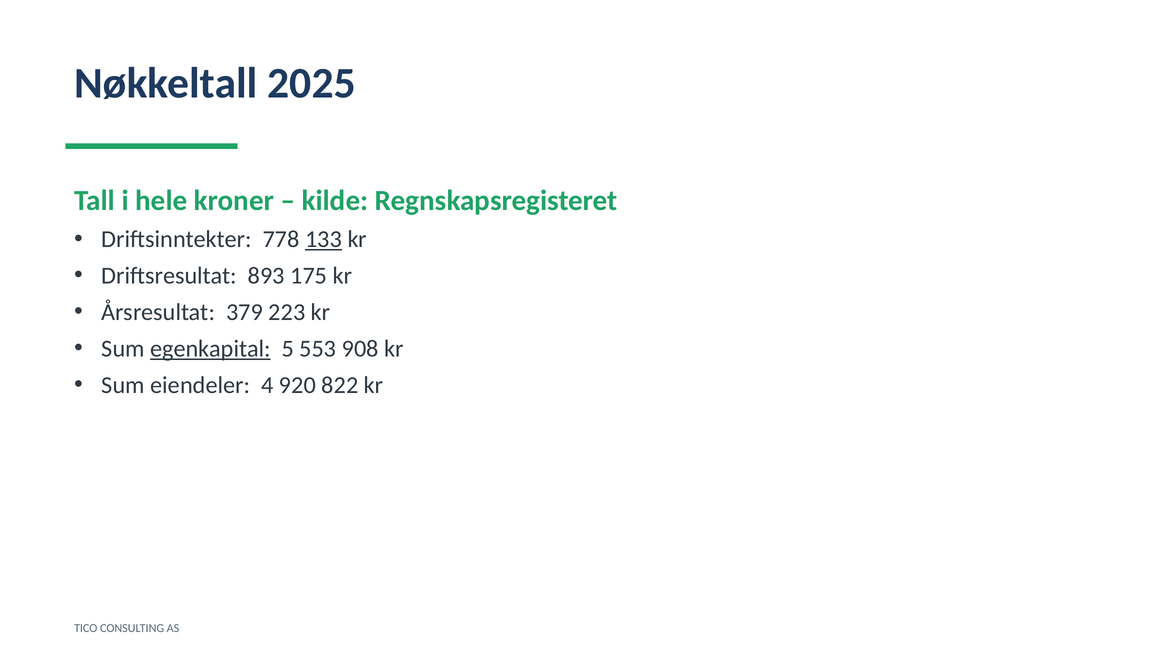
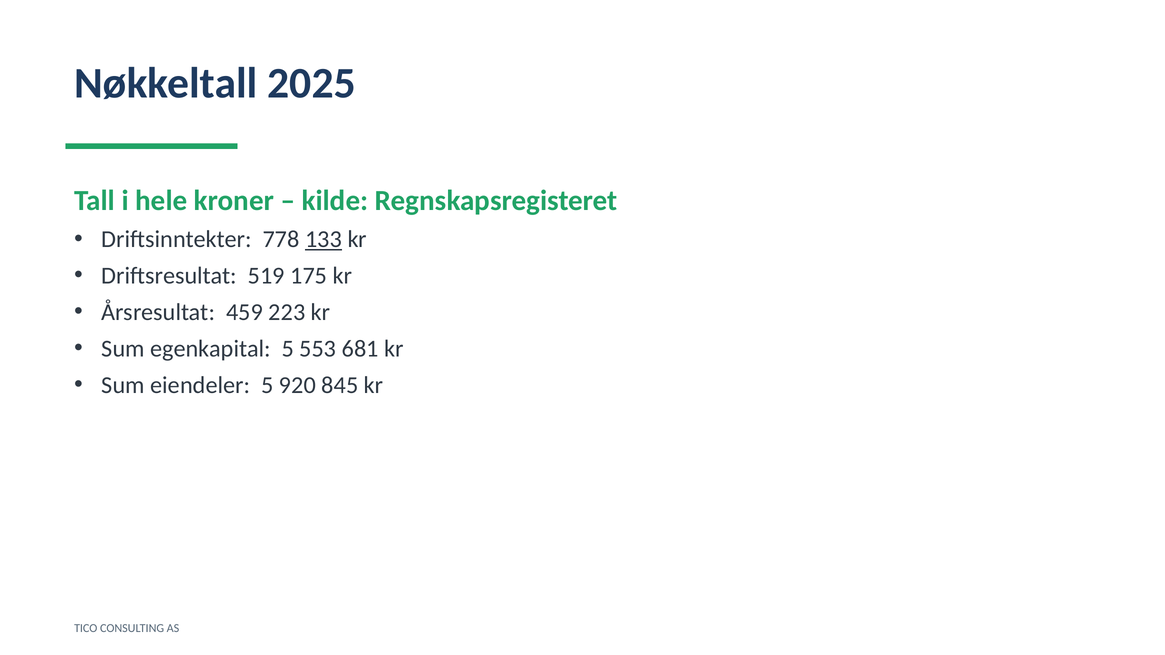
893: 893 -> 519
379: 379 -> 459
egenkapital underline: present -> none
908: 908 -> 681
eiendeler 4: 4 -> 5
822: 822 -> 845
